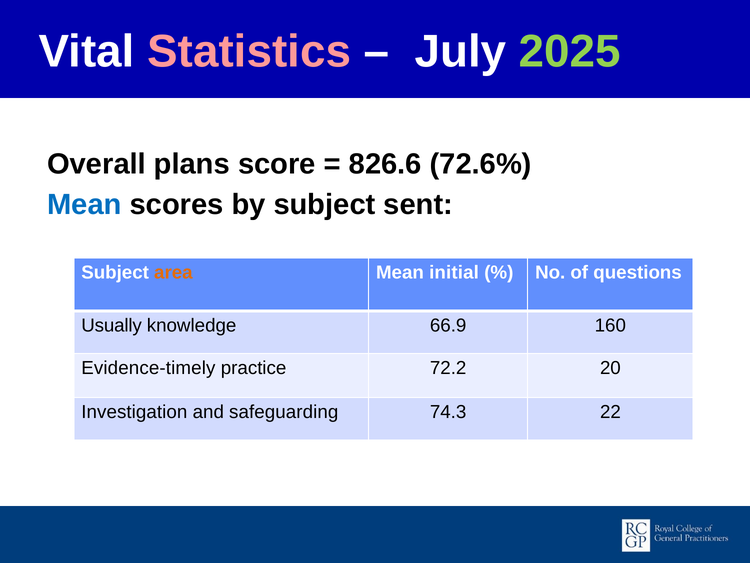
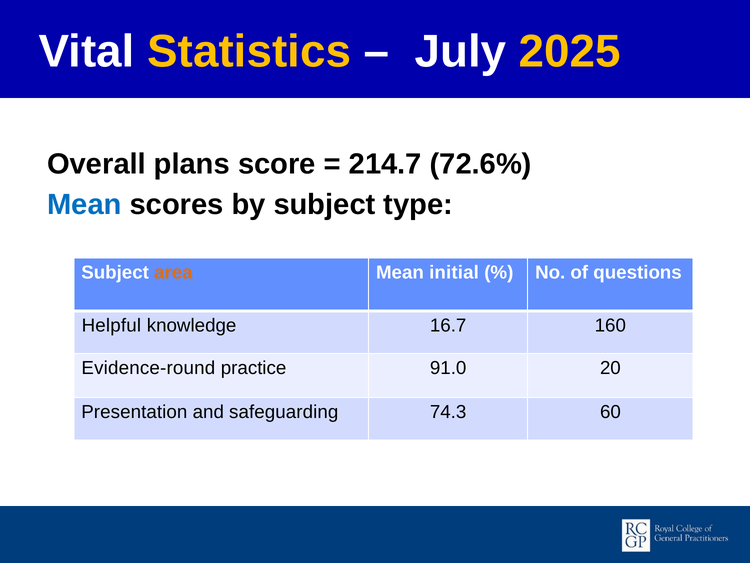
Statistics colour: pink -> yellow
2025 colour: light green -> yellow
826.6: 826.6 -> 214.7
sent: sent -> type
Usually: Usually -> Helpful
66.9: 66.9 -> 16.7
Evidence-timely: Evidence-timely -> Evidence-round
72.2: 72.2 -> 91.0
Investigation: Investigation -> Presentation
22: 22 -> 60
